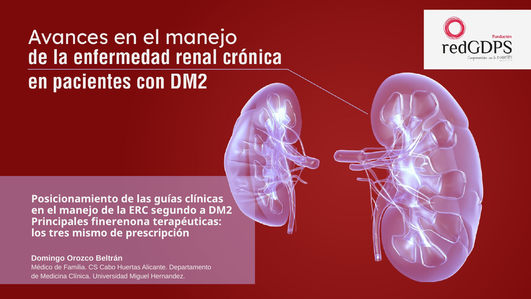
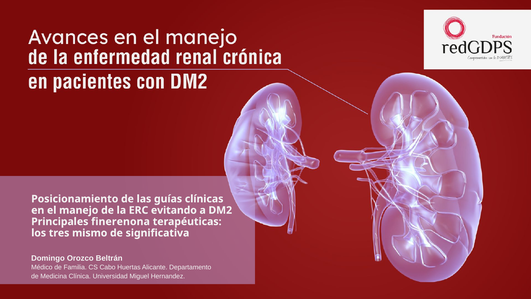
segundo: segundo -> evitando
prescripción: prescripción -> significativa
